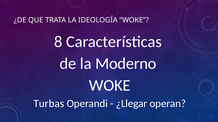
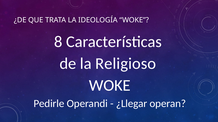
Moderno: Moderno -> Religioso
Turbas: Turbas -> Pedirle
